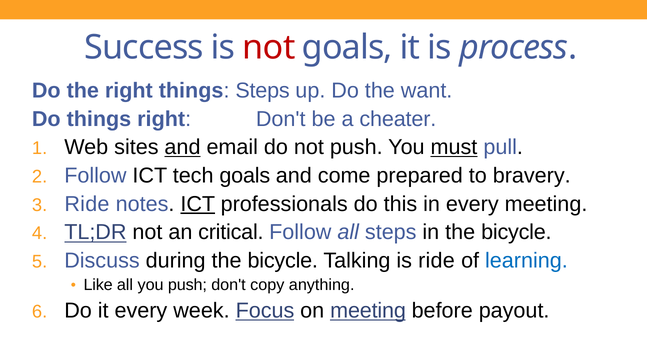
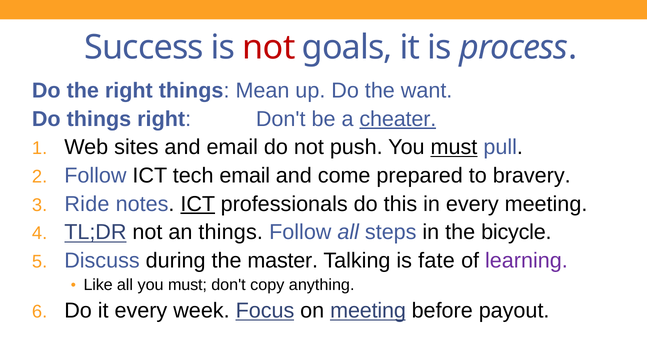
things Steps: Steps -> Mean
cheater underline: none -> present
and at (182, 147) underline: present -> none
tech goals: goals -> email
an critical: critical -> things
during the bicycle: bicycle -> master
is ride: ride -> fate
learning colour: blue -> purple
all you push: push -> must
